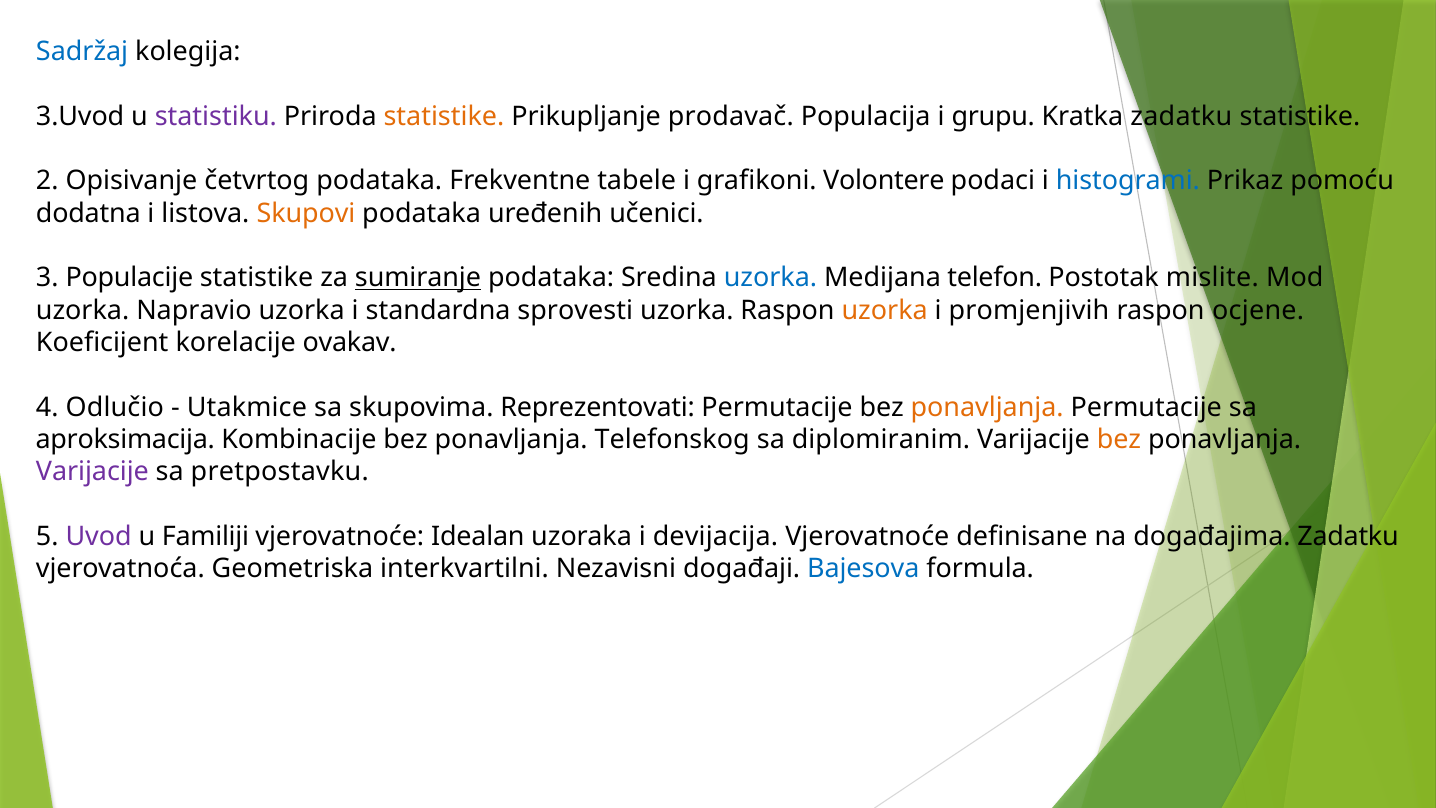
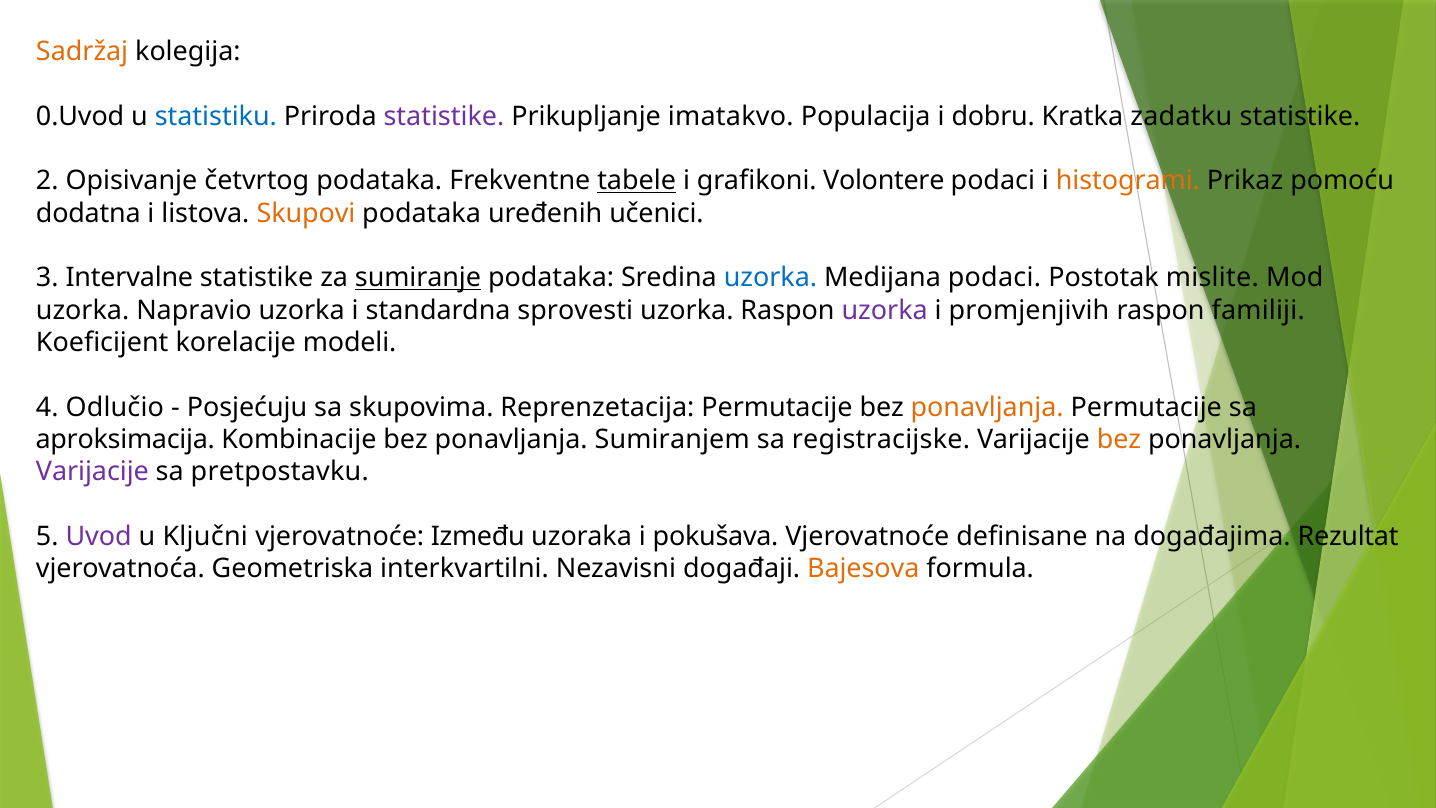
Sadržaj colour: blue -> orange
3.Uvod: 3.Uvod -> 0.Uvod
statistiku colour: purple -> blue
statistike at (444, 116) colour: orange -> purple
prodavač: prodavač -> imatakvo
grupu: grupu -> dobru
tabele underline: none -> present
histogrami colour: blue -> orange
Populacije: Populacije -> Intervalne
Medijana telefon: telefon -> podaci
uzorka at (885, 310) colour: orange -> purple
ocjene: ocjene -> familiji
ovakav: ovakav -> modeli
Utakmice: Utakmice -> Posjećuju
Reprezentovati: Reprezentovati -> Reprenzetacija
Telefonskog: Telefonskog -> Sumiranjem
diplomiranim: diplomiranim -> registracijske
Familiji: Familiji -> Ključni
Idealan: Idealan -> Između
devijacija: devijacija -> pokušava
događajima Zadatku: Zadatku -> Rezultat
Bajesova colour: blue -> orange
